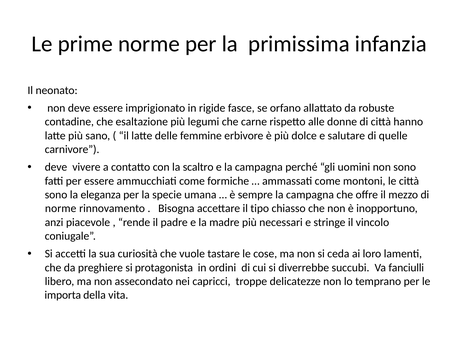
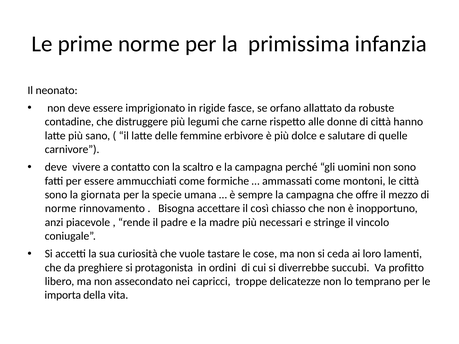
esaltazione: esaltazione -> distruggere
eleganza: eleganza -> giornata
tipo: tipo -> così
fanciulli: fanciulli -> profitto
